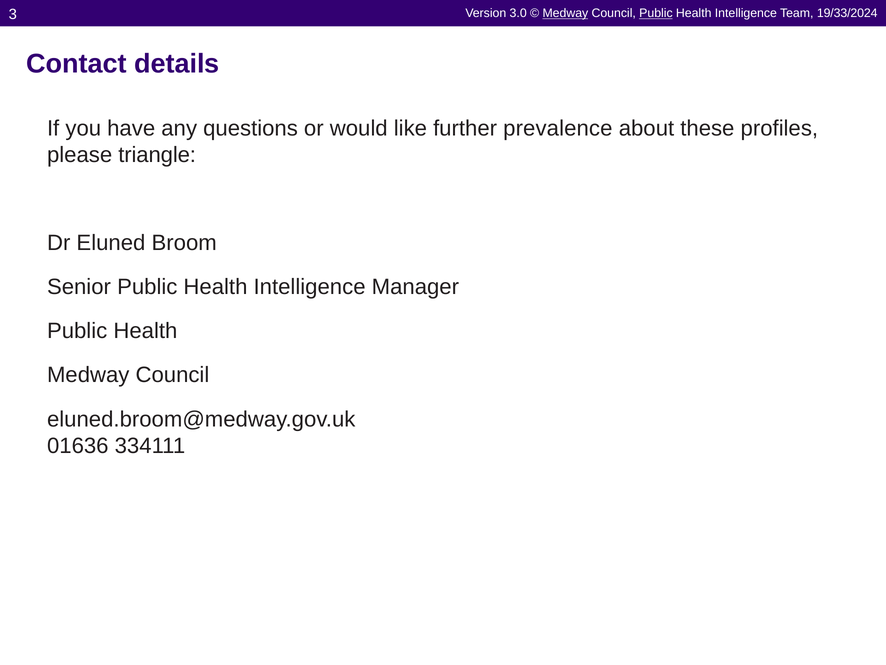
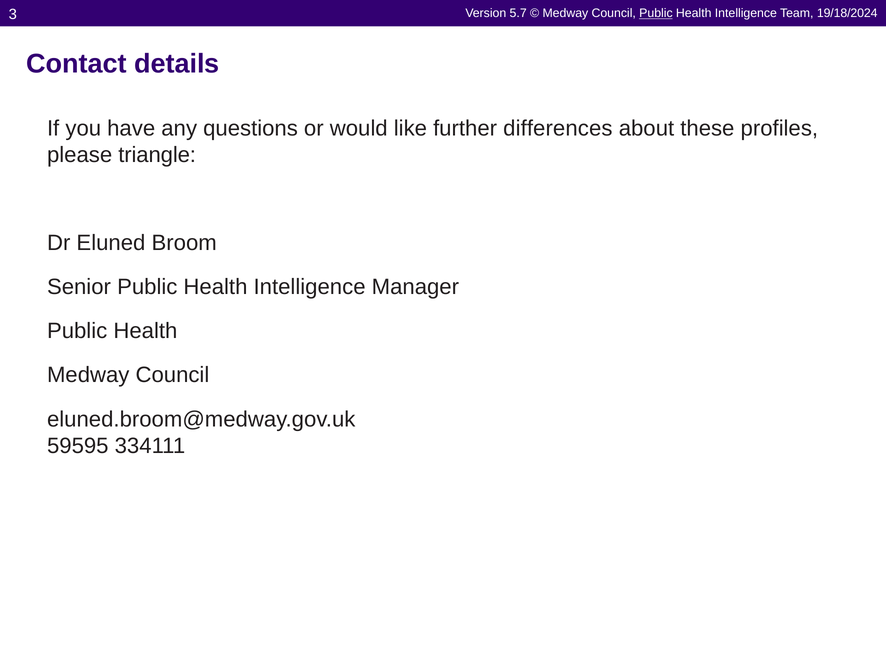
3.0: 3.0 -> 5.7
Medway at (565, 13) underline: present -> none
19/33/2024: 19/33/2024 -> 19/18/2024
prevalence: prevalence -> differences
01636: 01636 -> 59595
